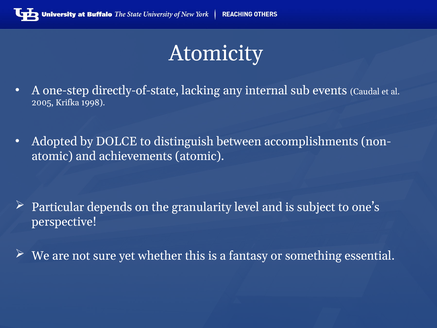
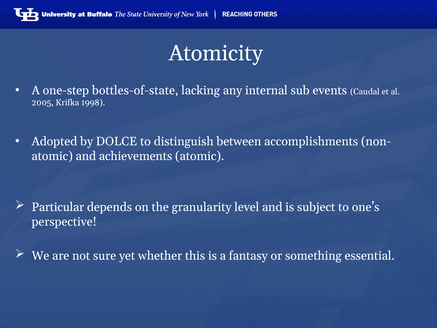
directly-of-state: directly-of-state -> bottles-of-state
